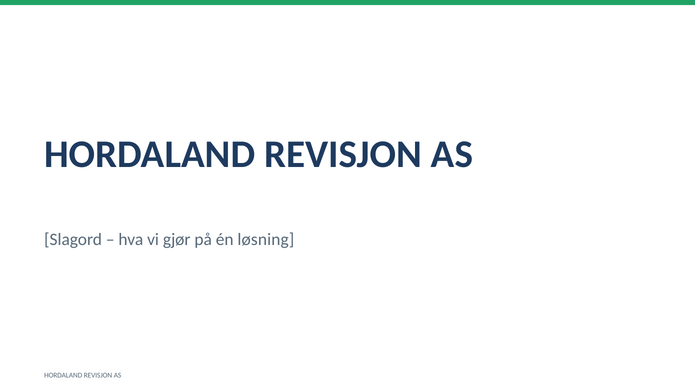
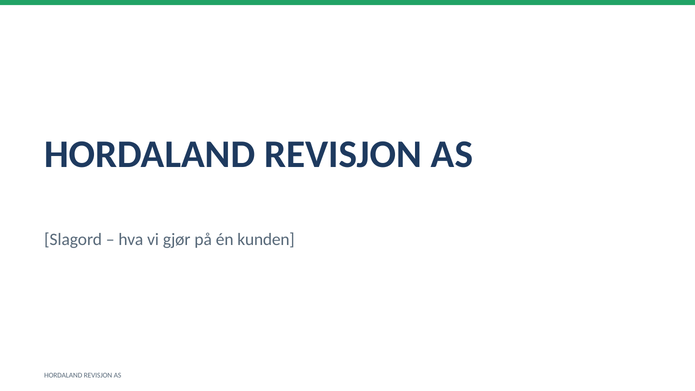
løsning: løsning -> kunden
